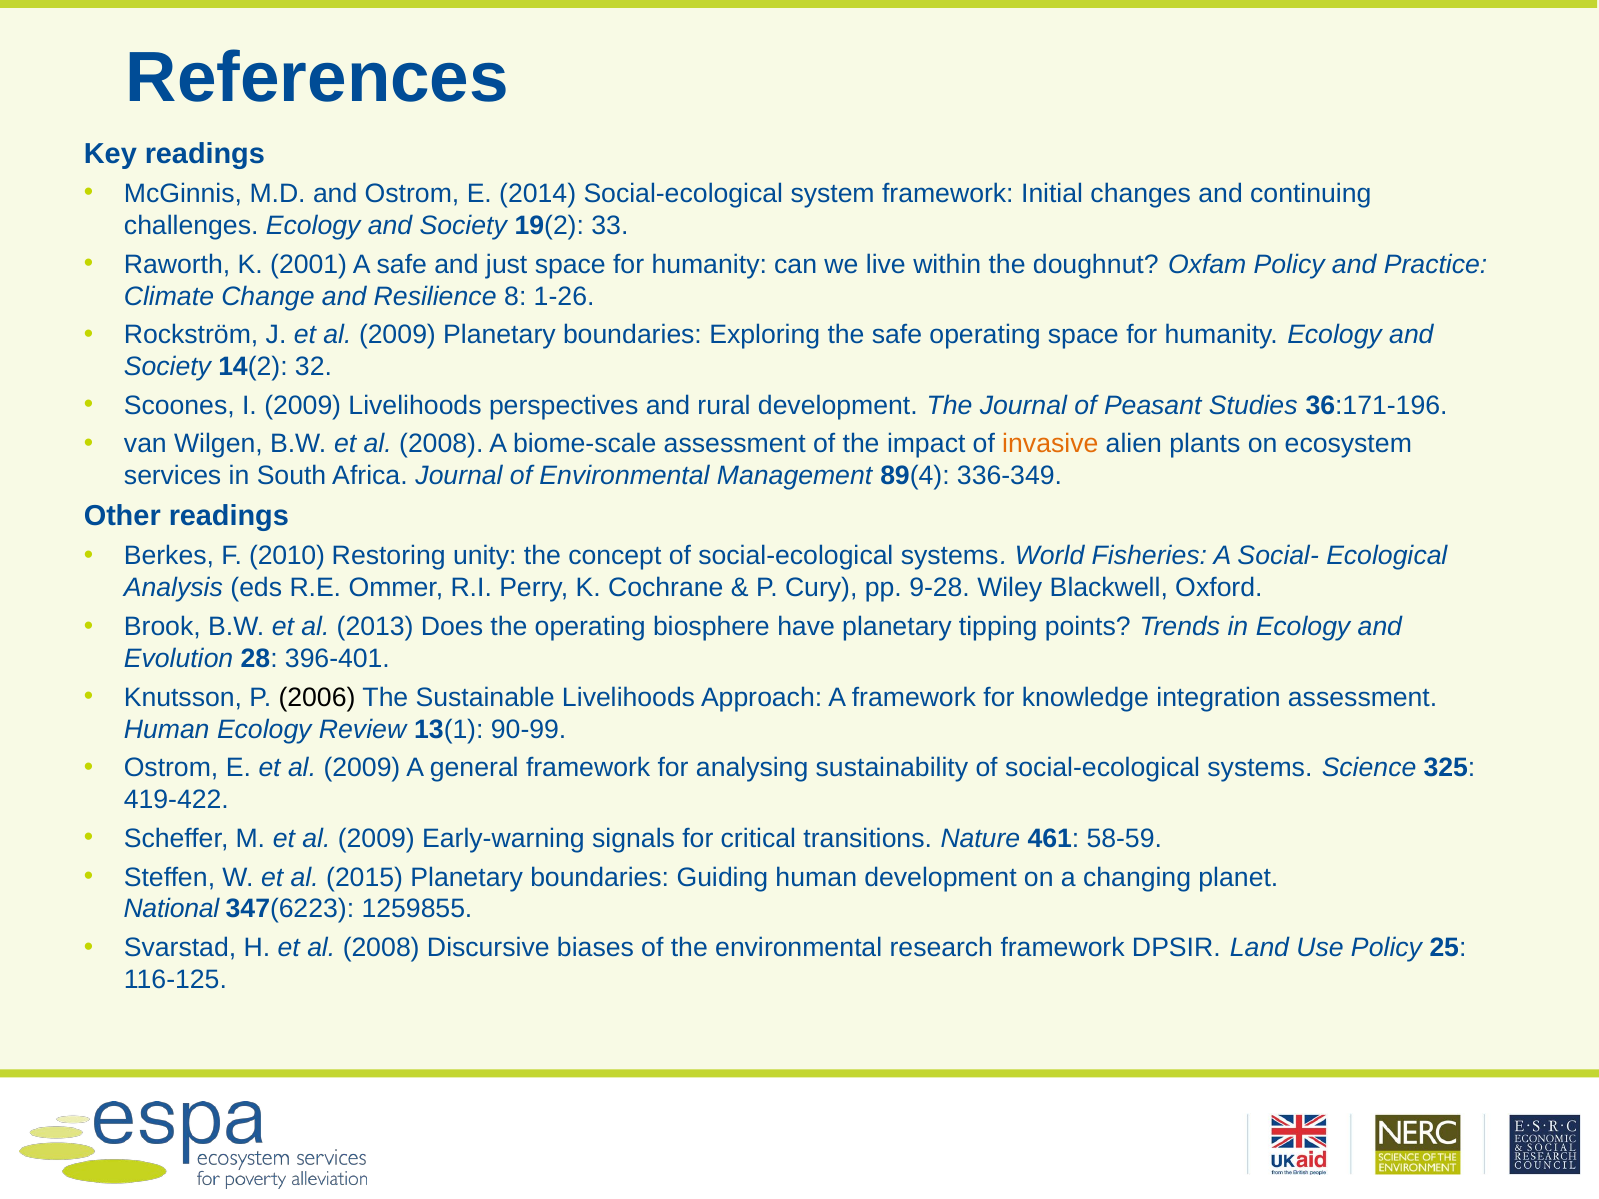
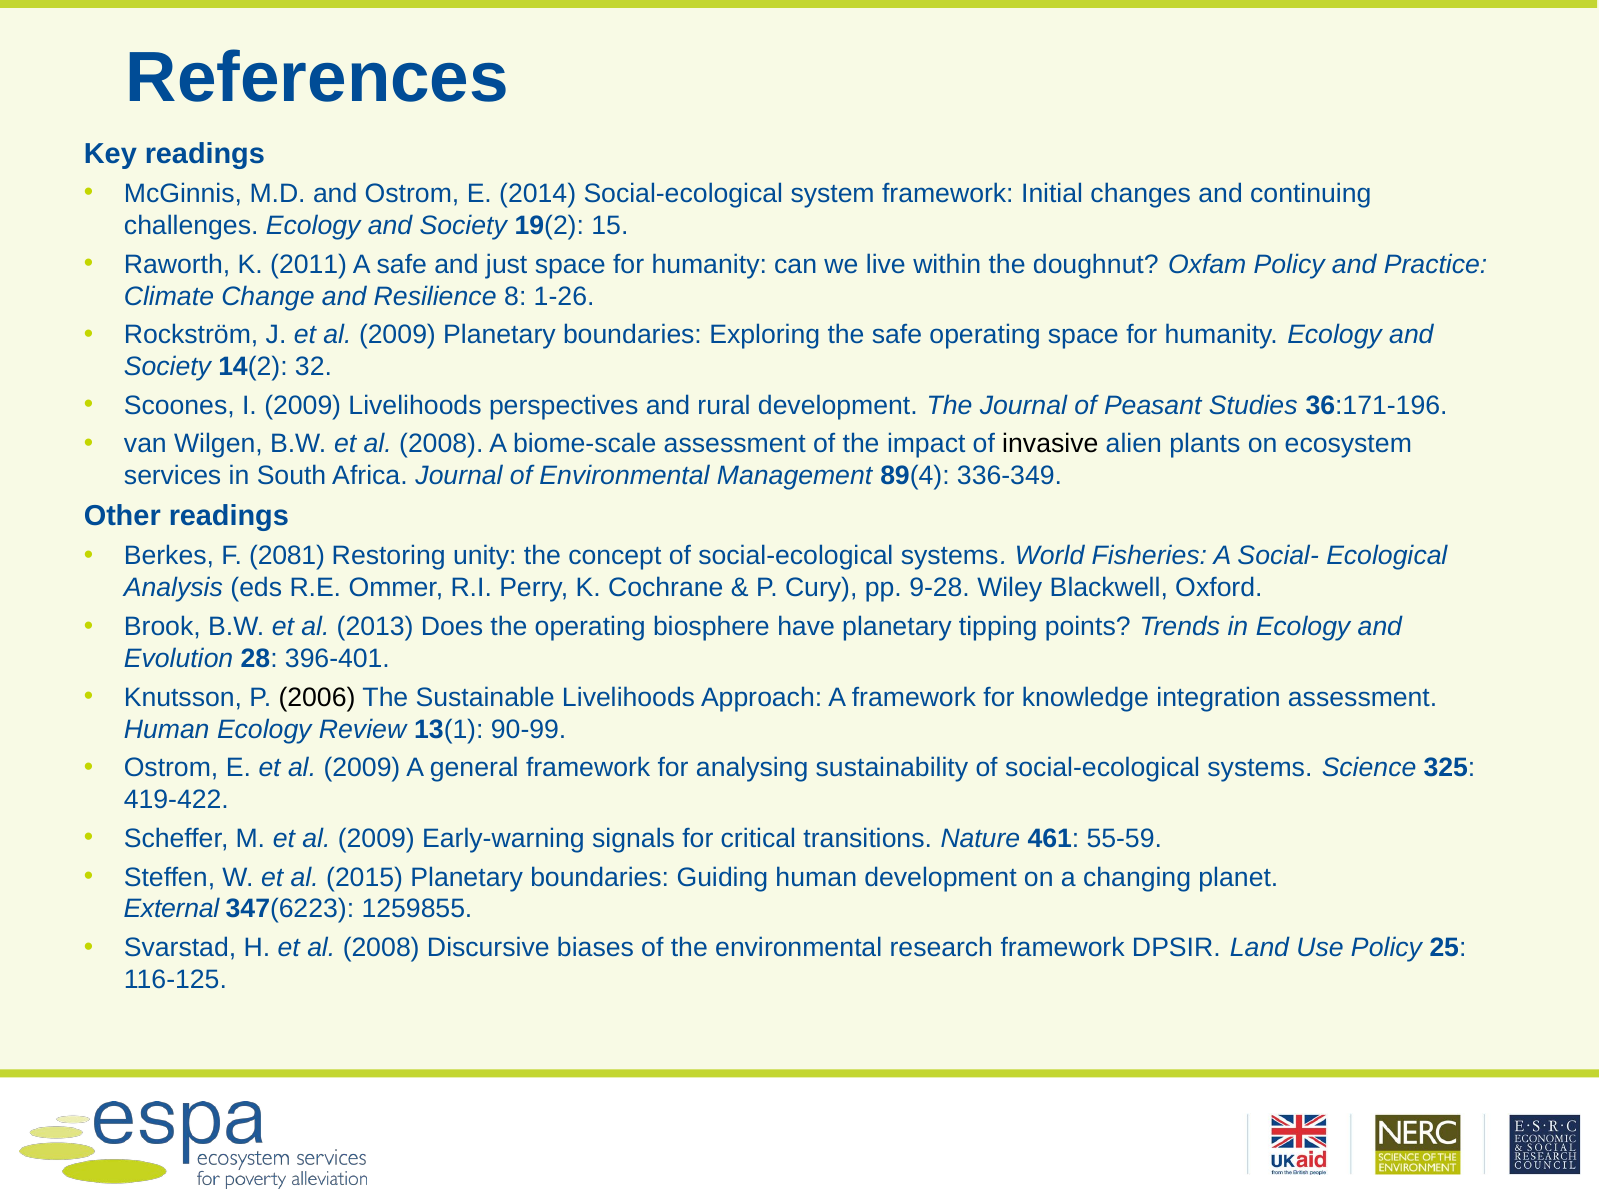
33: 33 -> 15
2001: 2001 -> 2011
invasive colour: orange -> black
2010: 2010 -> 2081
58-59: 58-59 -> 55-59
National: National -> External
